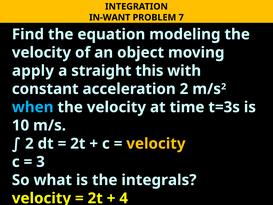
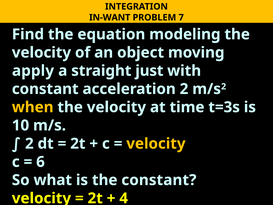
this: this -> just
when colour: light blue -> yellow
3: 3 -> 6
the integrals: integrals -> constant
